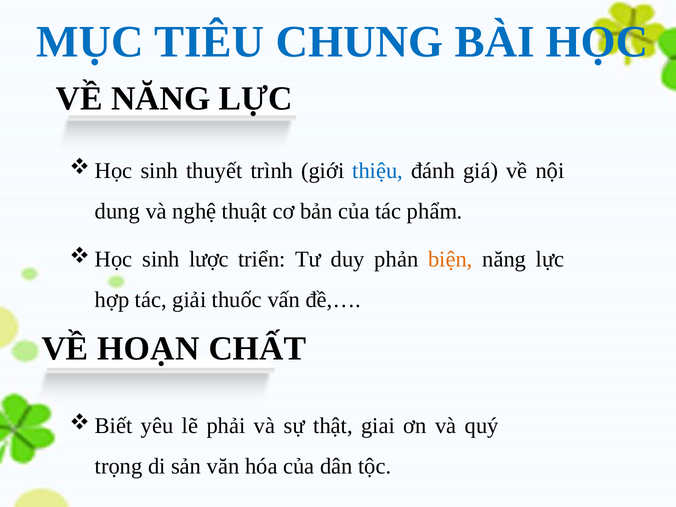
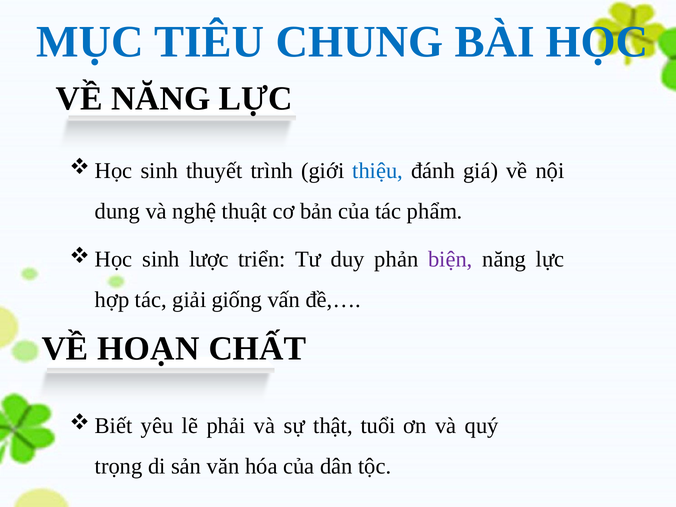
biện colour: orange -> purple
thuốc: thuốc -> giống
giai: giai -> tuổi
